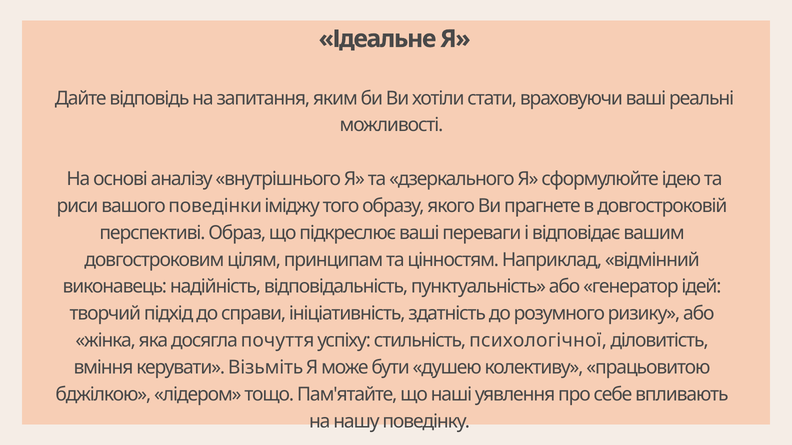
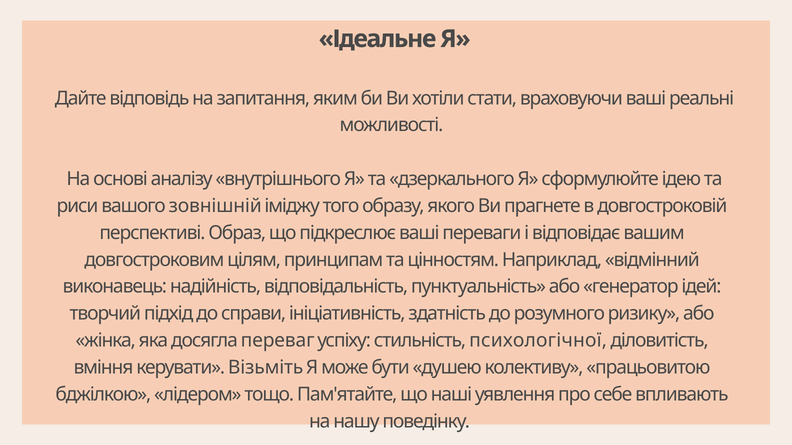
поведінки: поведінки -> зовнішній
почуття: почуття -> переваг
